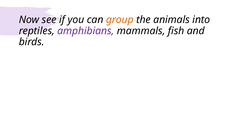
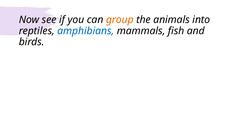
amphibians colour: purple -> blue
